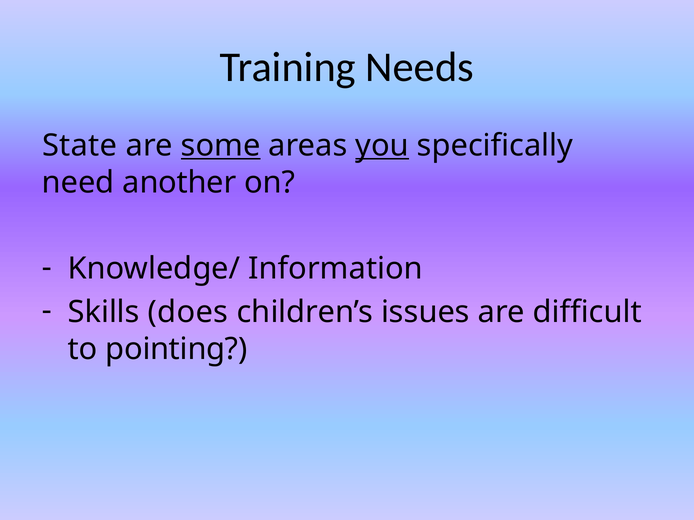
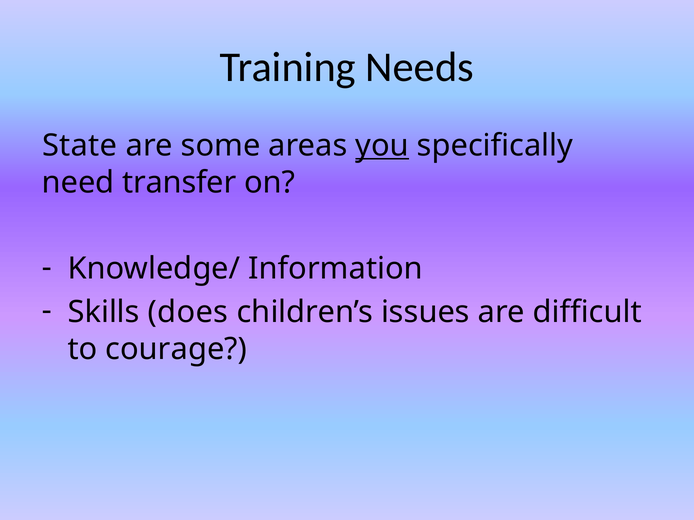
some underline: present -> none
another: another -> transfer
pointing: pointing -> courage
